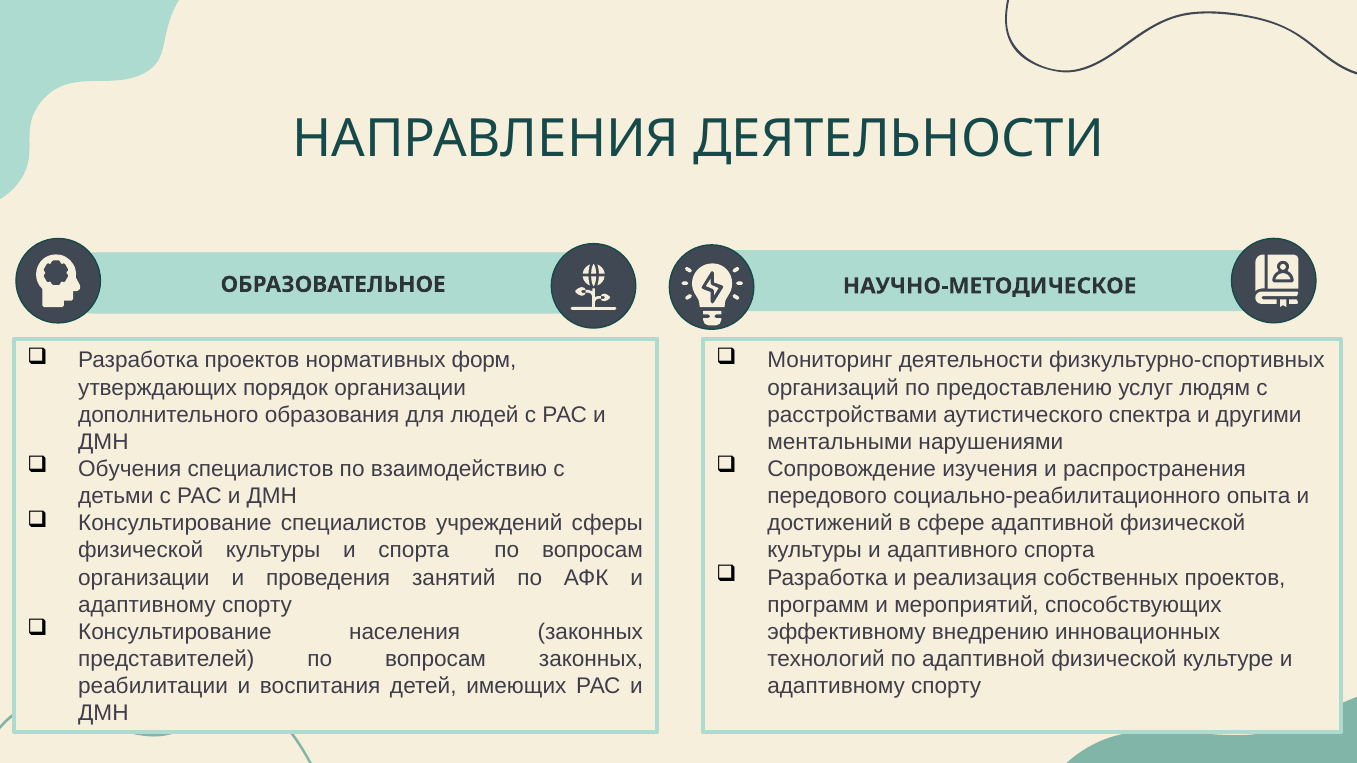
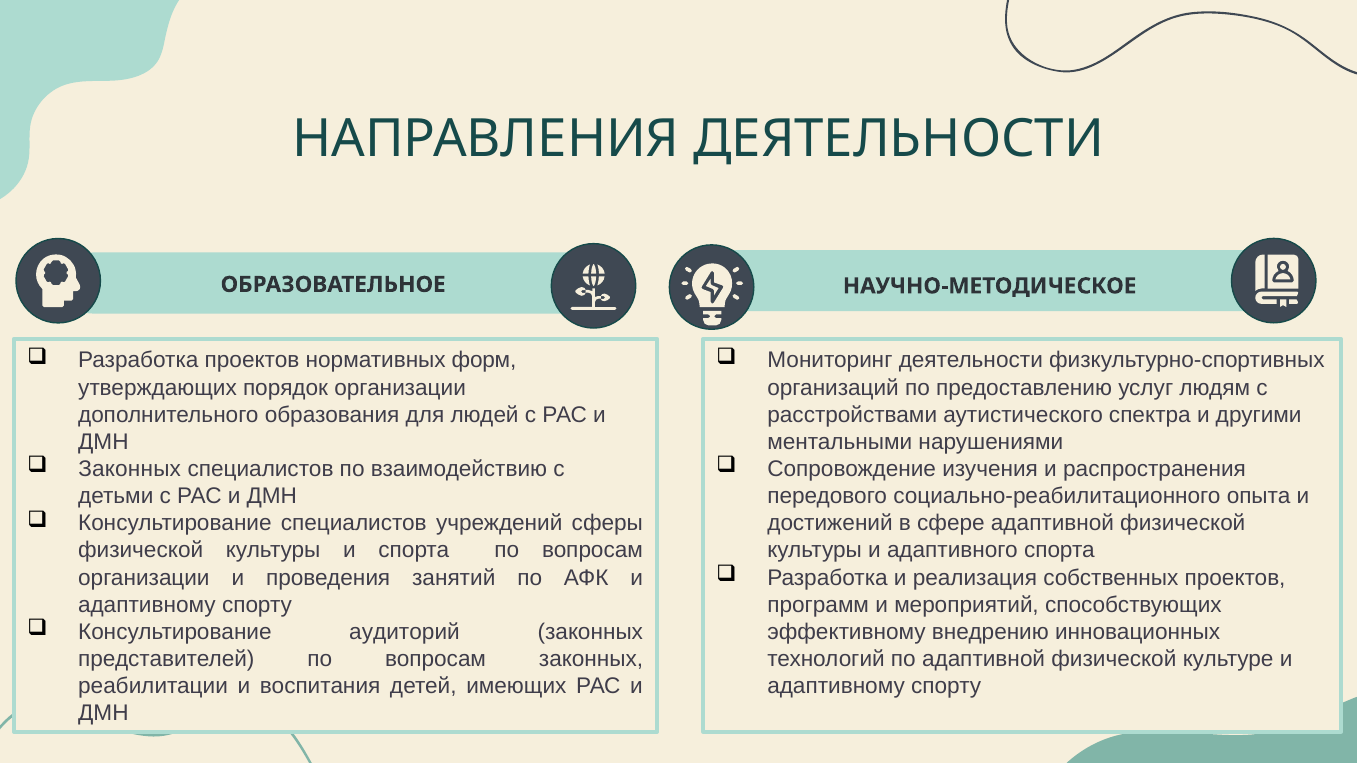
Обучения at (130, 469): Обучения -> Законных
населения: населения -> аудиторий
